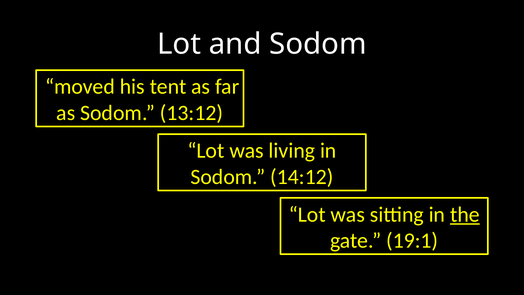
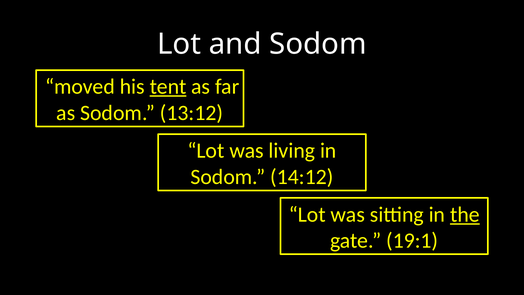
tent underline: none -> present
